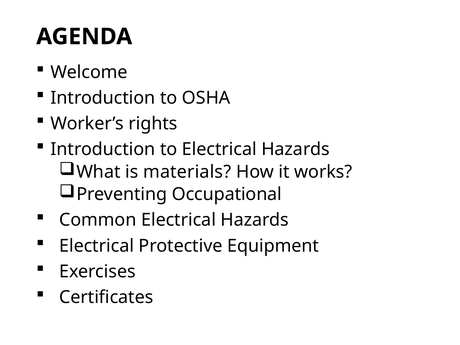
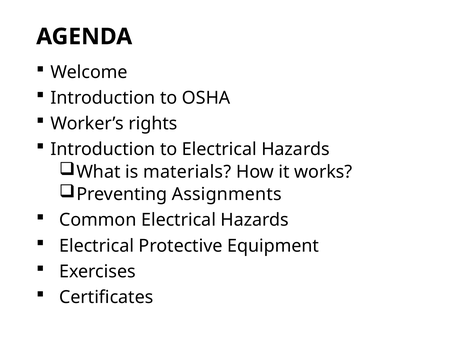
Occupational: Occupational -> Assignments
